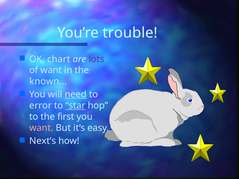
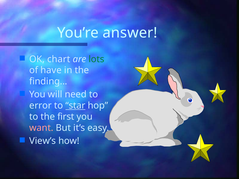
trouble: trouble -> answer
lots colour: purple -> green
of want: want -> have
known: known -> finding
need underline: present -> none
Next’s: Next’s -> View’s
